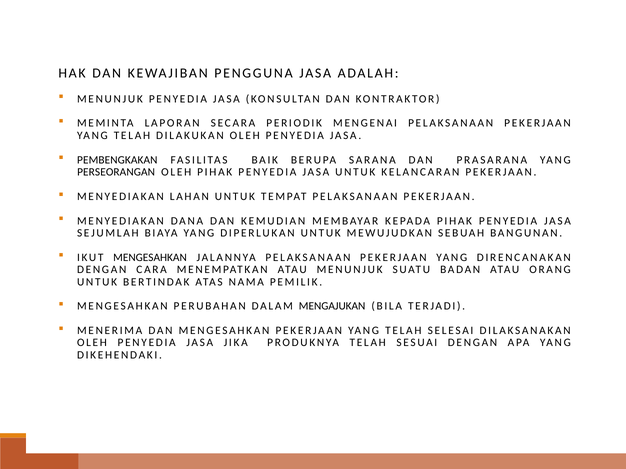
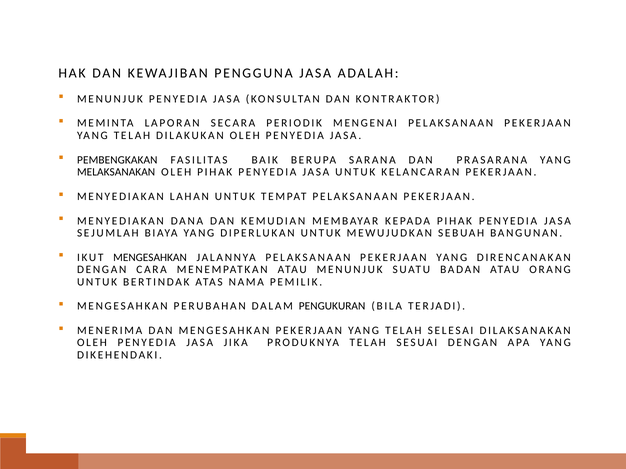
PERSEORANGAN: PERSEORANGAN -> MELAKSANAKAN
MENGAJUKAN: MENGAJUKAN -> PENGUKURAN
